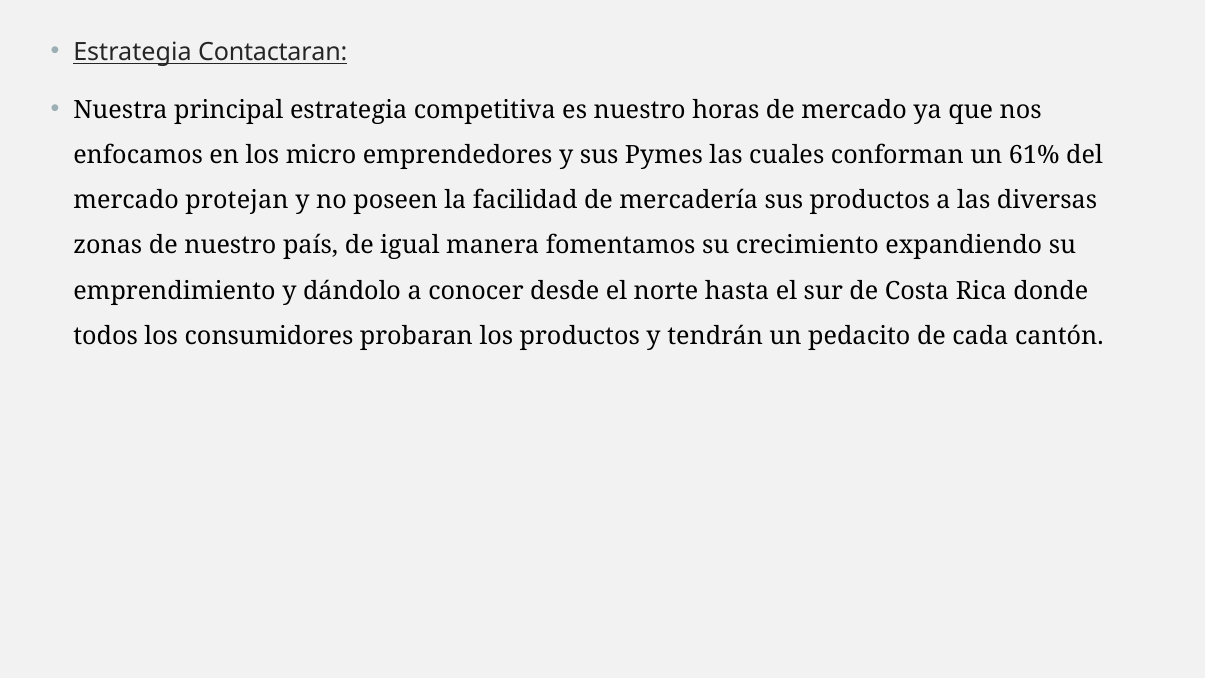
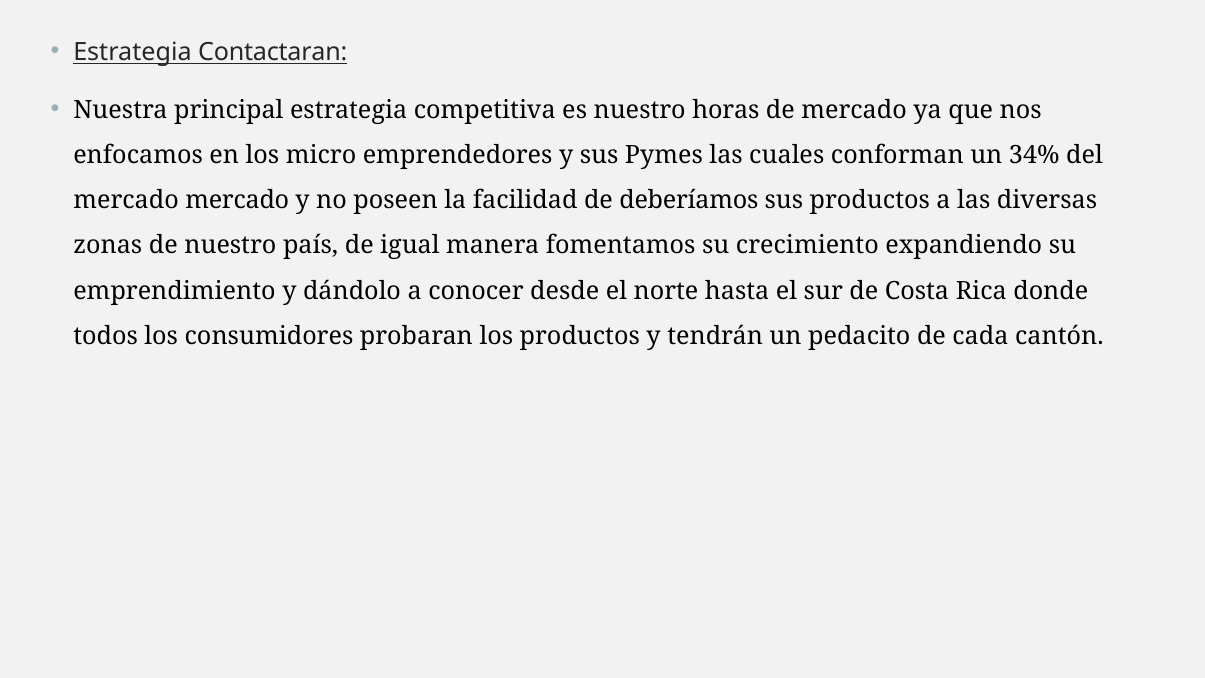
61%: 61% -> 34%
mercado protejan: protejan -> mercado
mercadería: mercadería -> deberíamos
